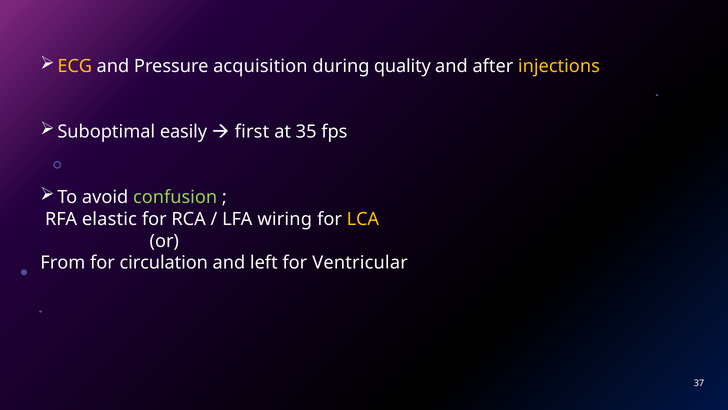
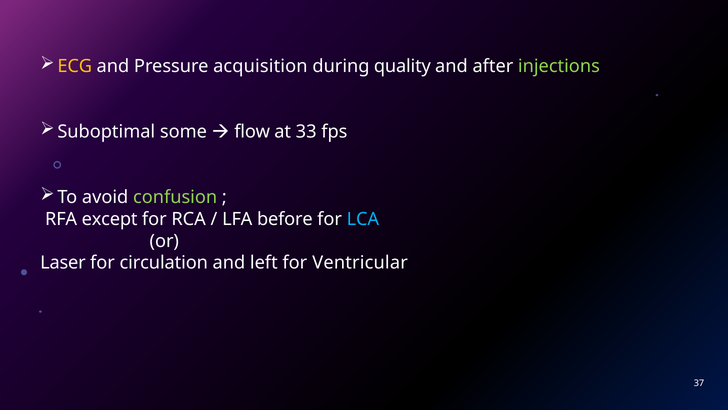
injections colour: yellow -> light green
easily: easily -> some
first: first -> flow
35: 35 -> 33
elastic: elastic -> except
wiring: wiring -> before
LCA colour: yellow -> light blue
From: From -> Laser
